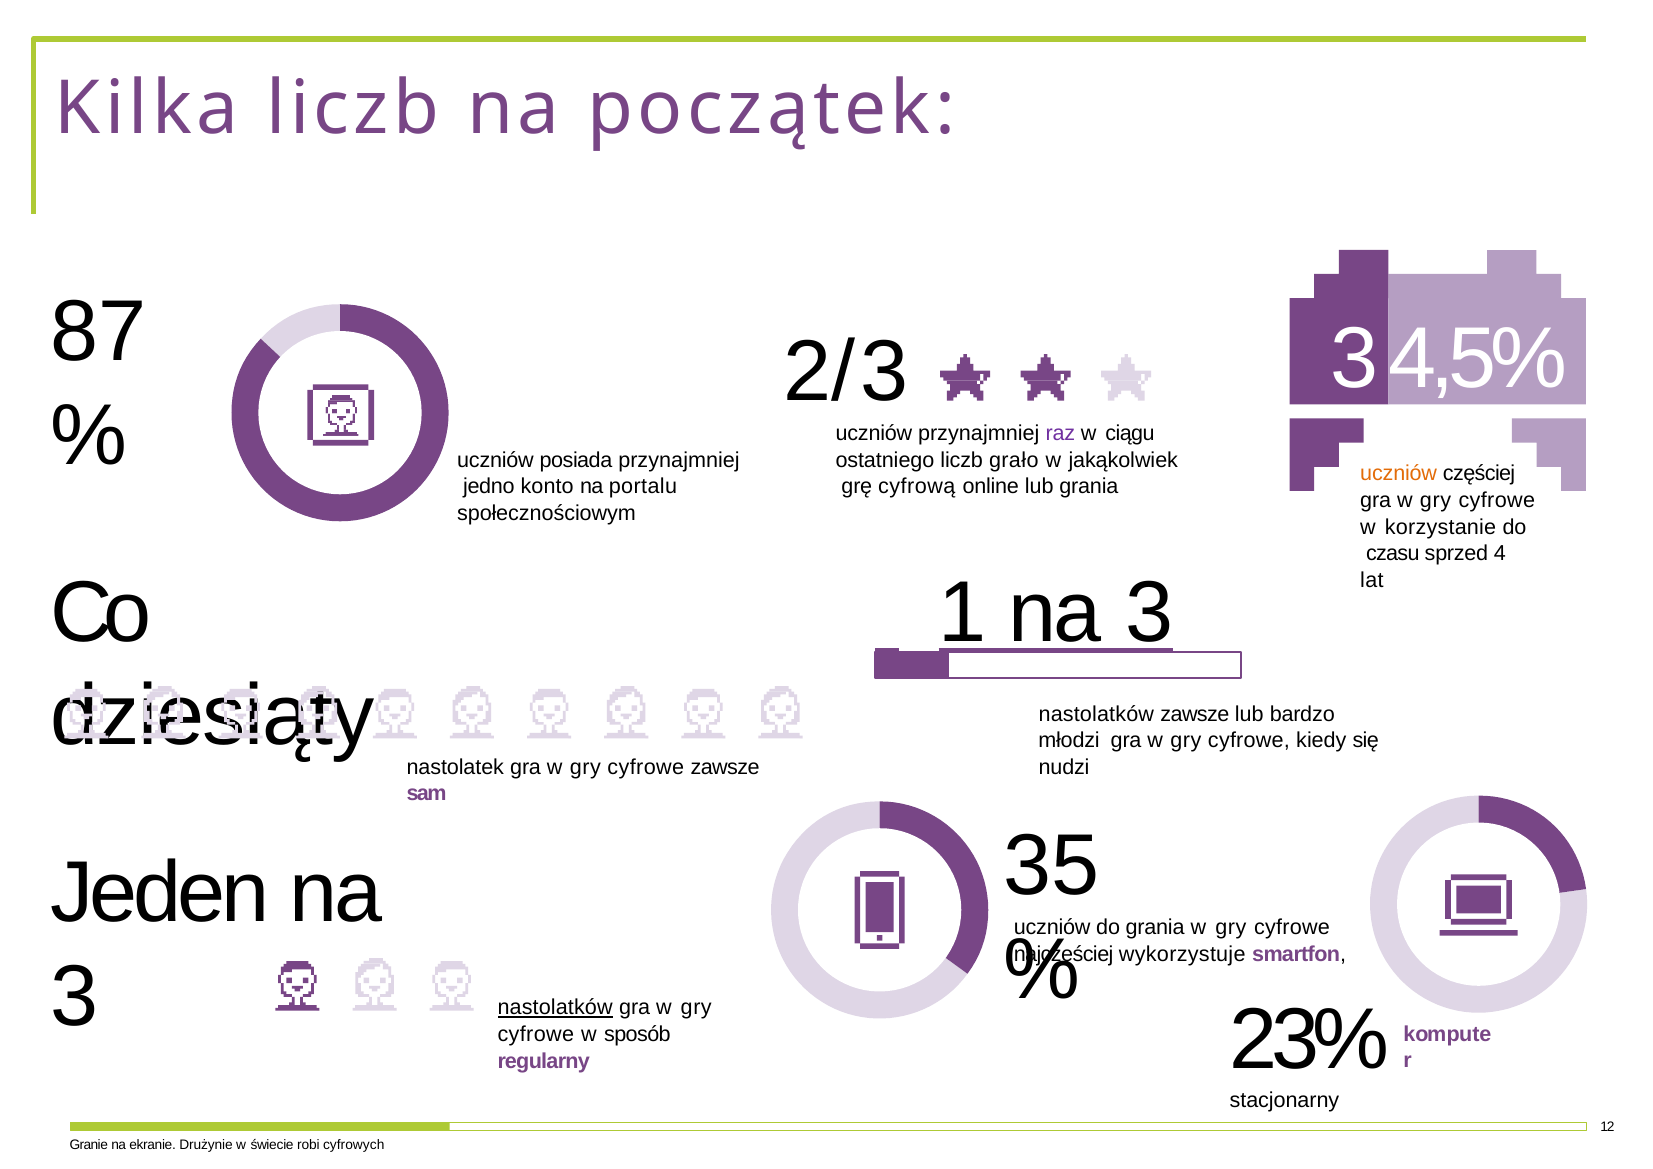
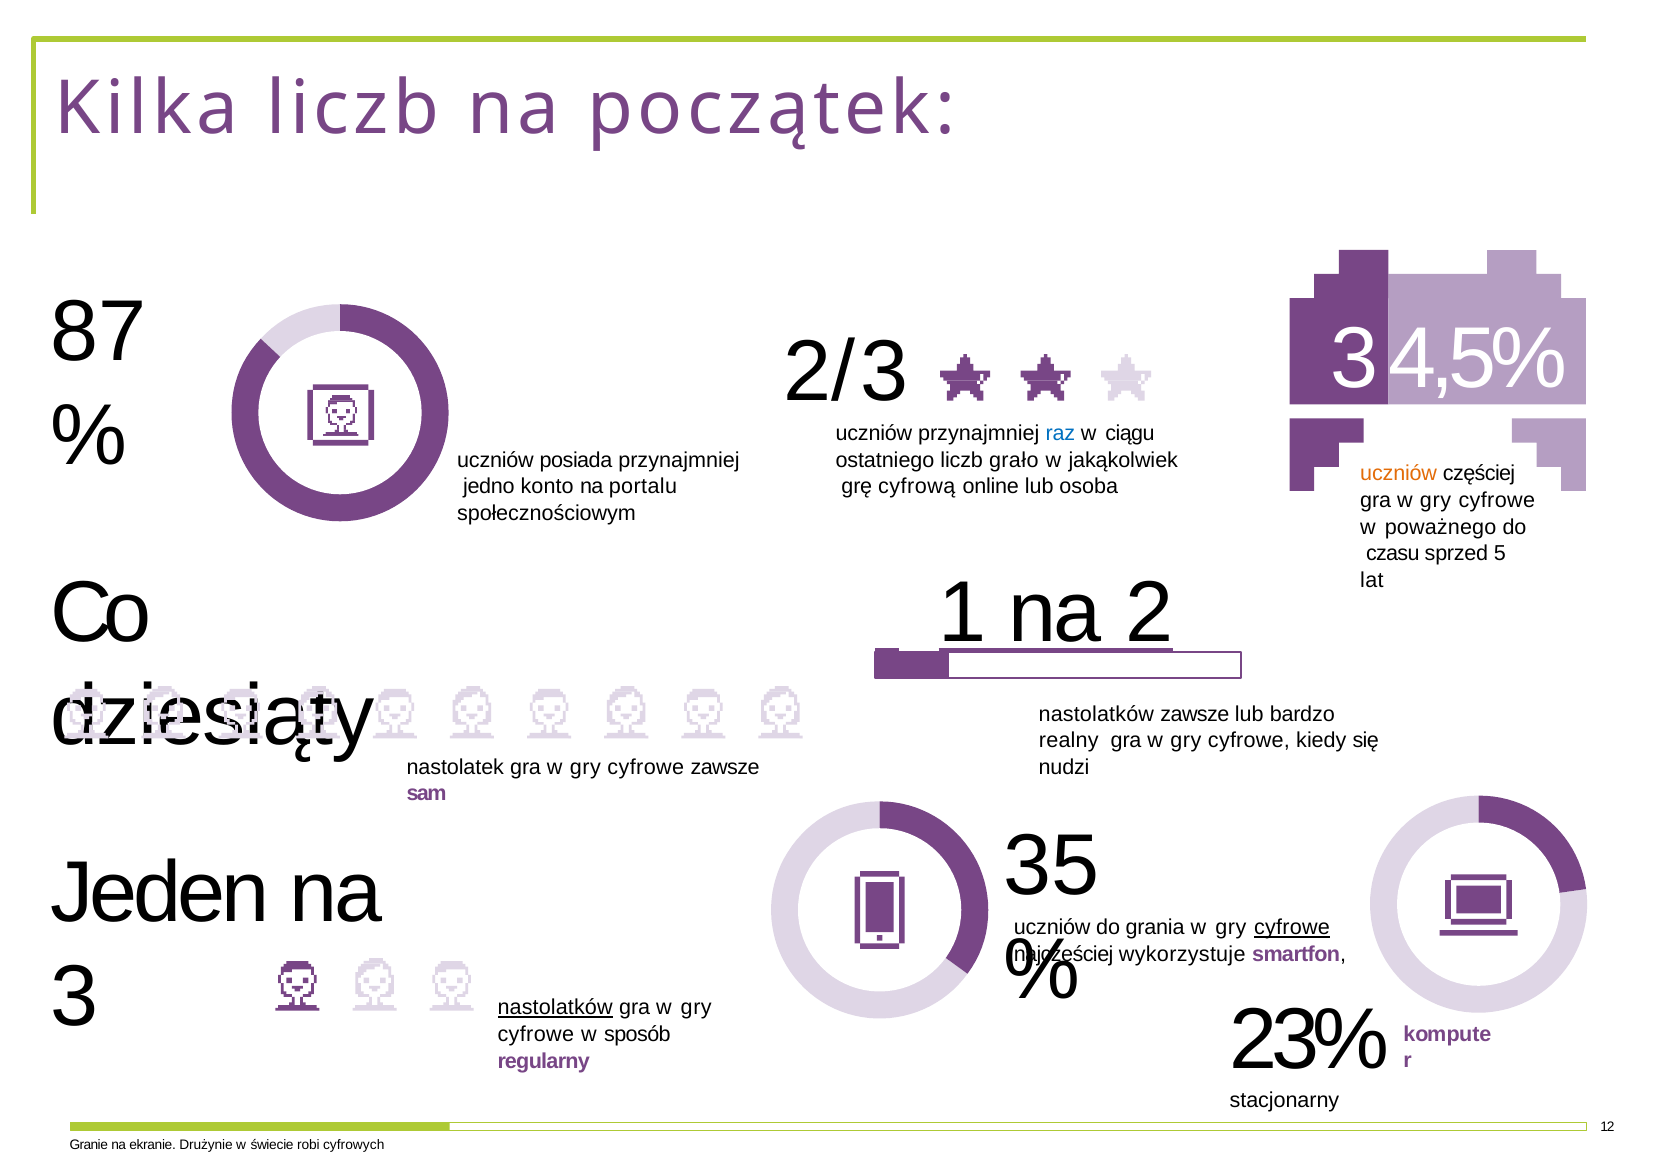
raz colour: purple -> blue
lub grania: grania -> osoba
korzystanie: korzystanie -> poważnego
4: 4 -> 5
1 na 3: 3 -> 2
młodzi: młodzi -> realny
cyfrowe at (1292, 928) underline: none -> present
